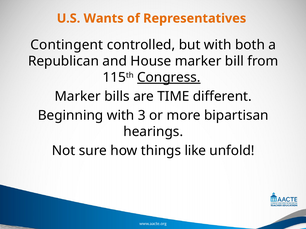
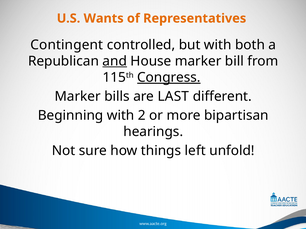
and underline: none -> present
TIME: TIME -> LAST
3: 3 -> 2
like: like -> left
